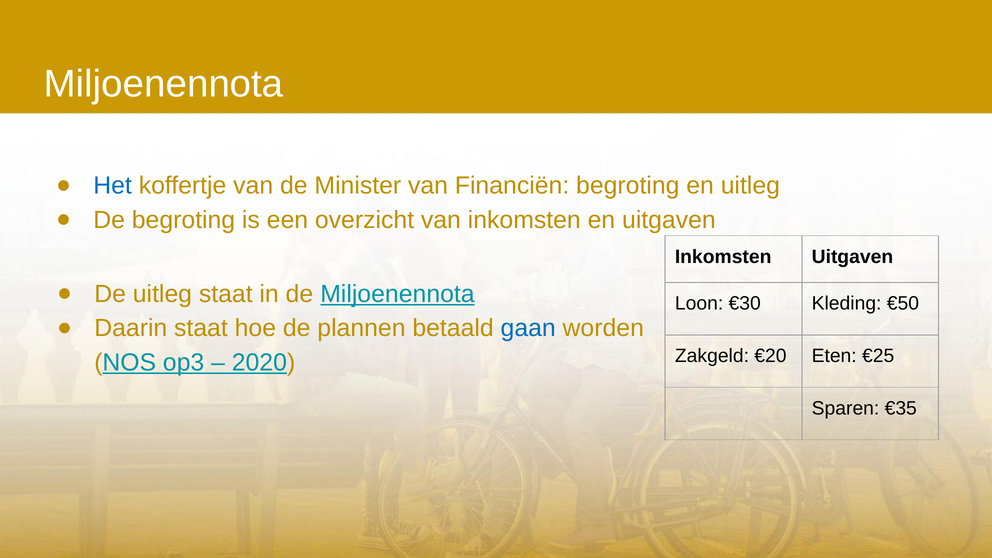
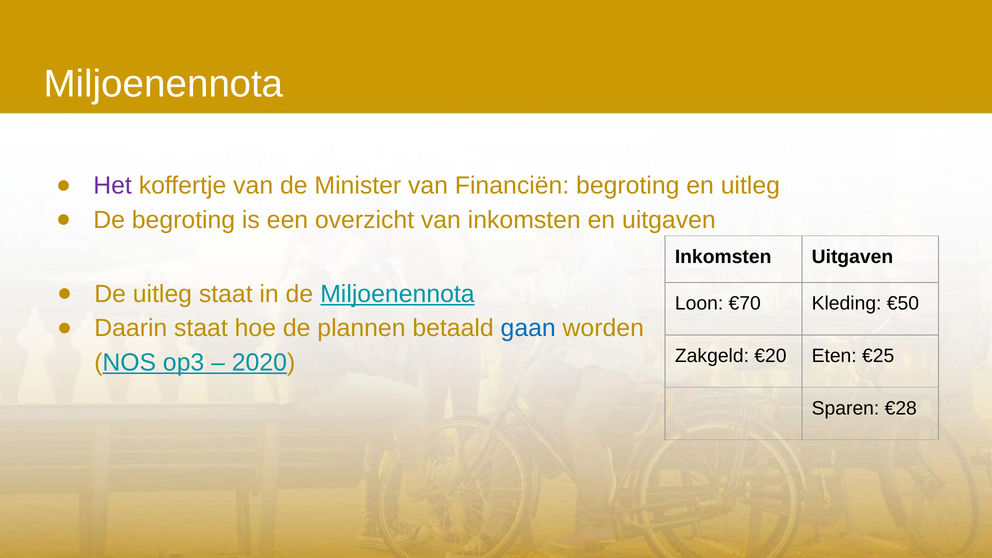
Het colour: blue -> purple
€30: €30 -> €70
€35: €35 -> €28
